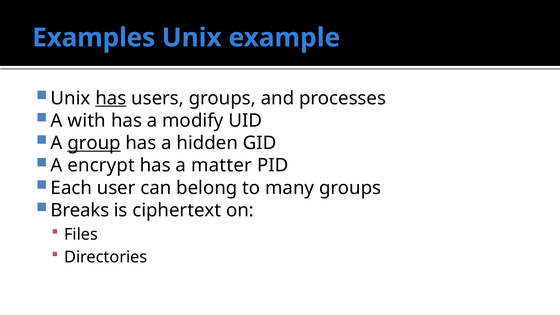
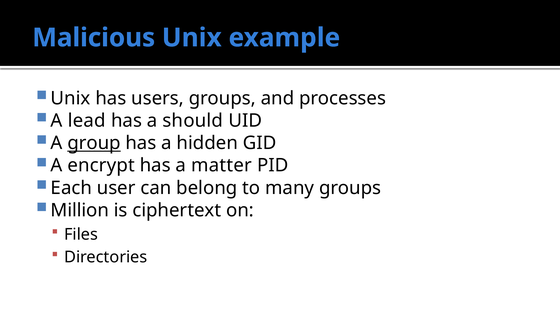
Examples: Examples -> Malicious
has at (111, 98) underline: present -> none
with: with -> lead
modify: modify -> should
Breaks: Breaks -> Million
